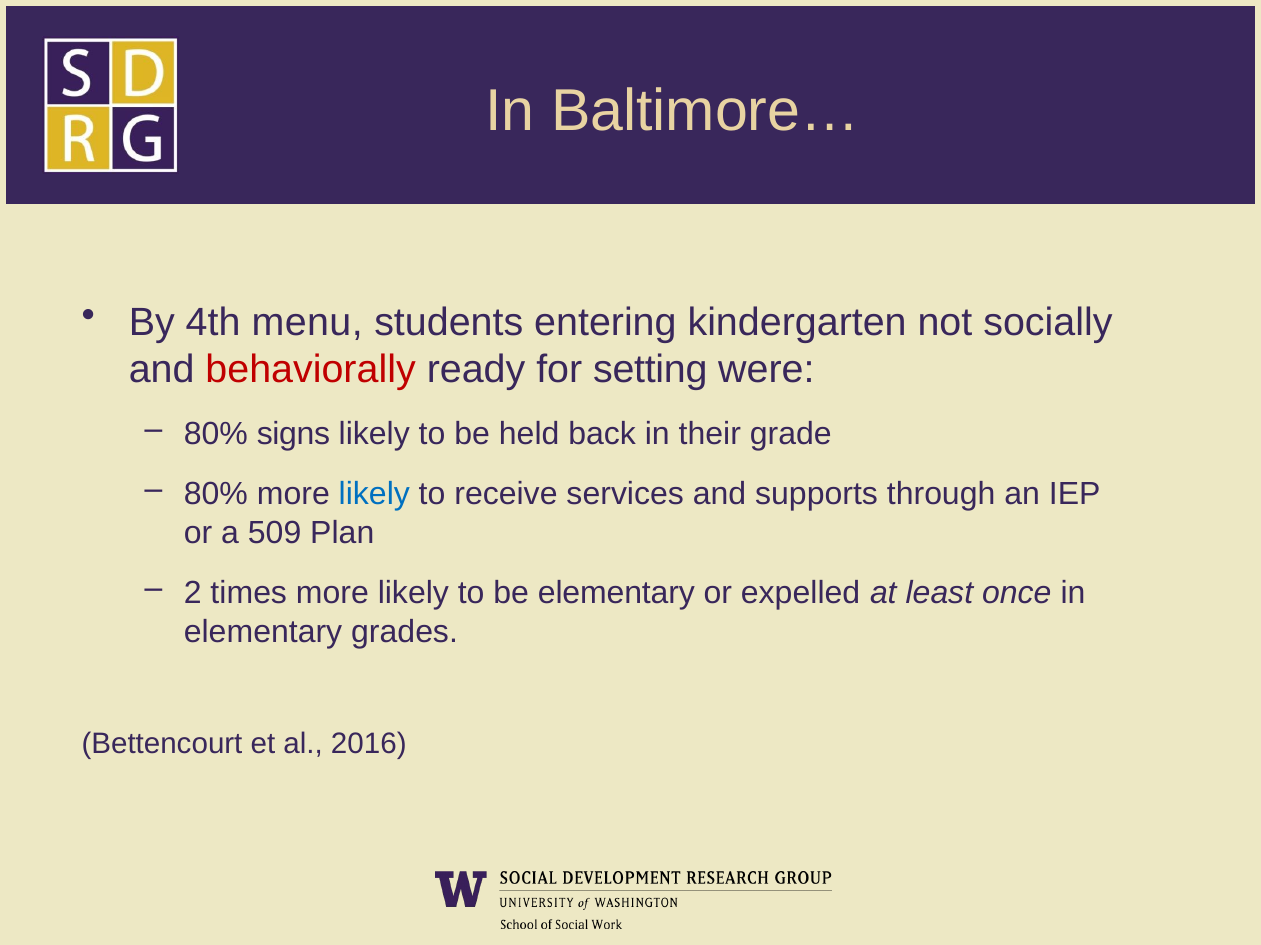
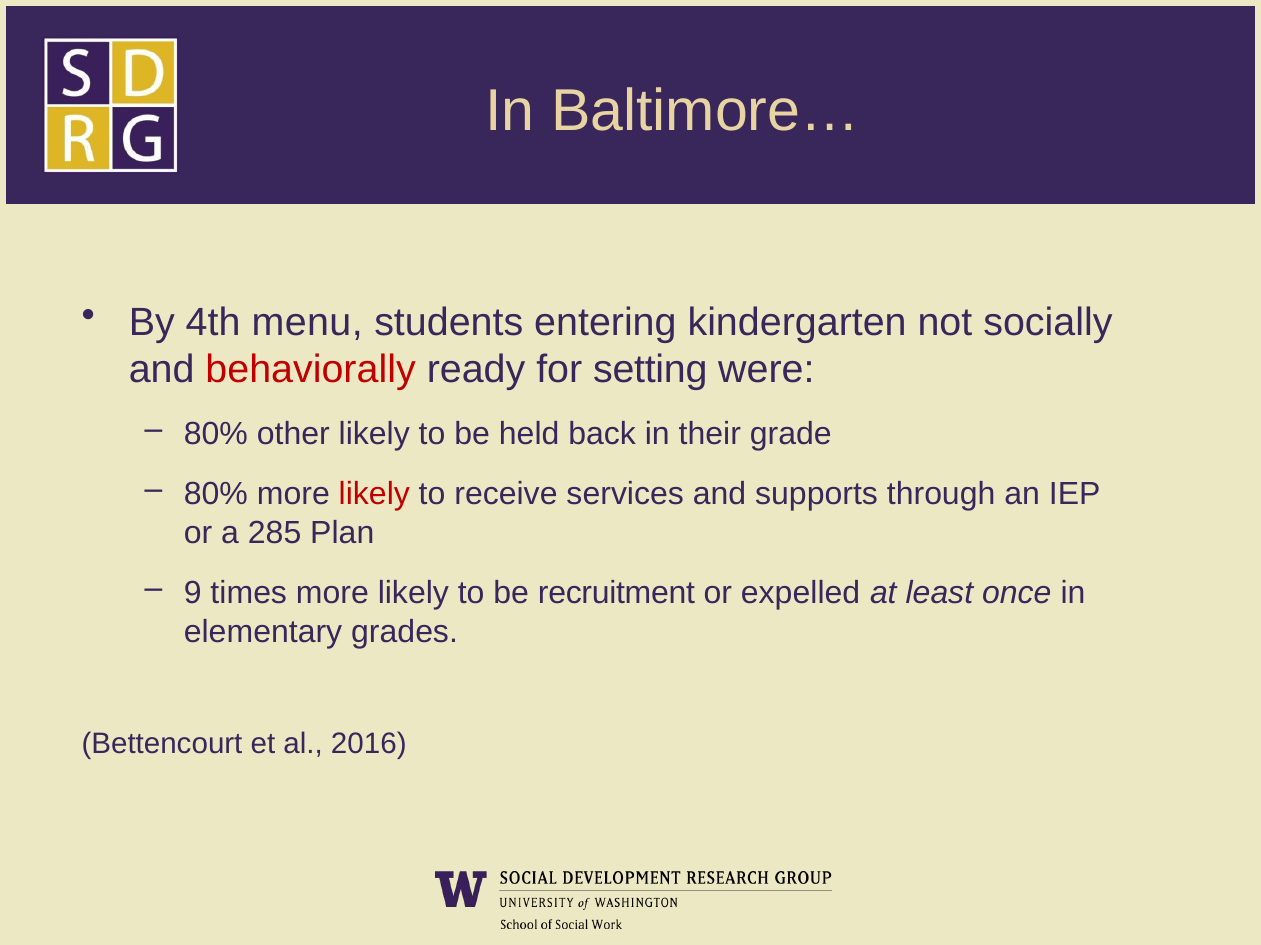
signs: signs -> other
likely at (374, 495) colour: blue -> red
509: 509 -> 285
2: 2 -> 9
be elementary: elementary -> recruitment
